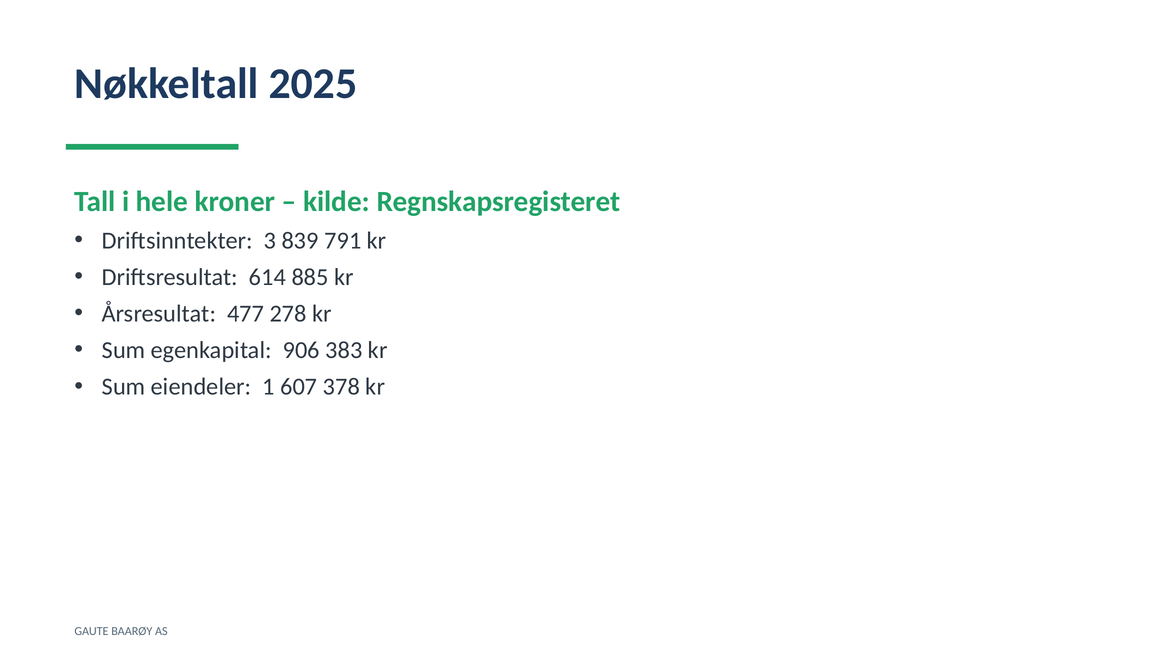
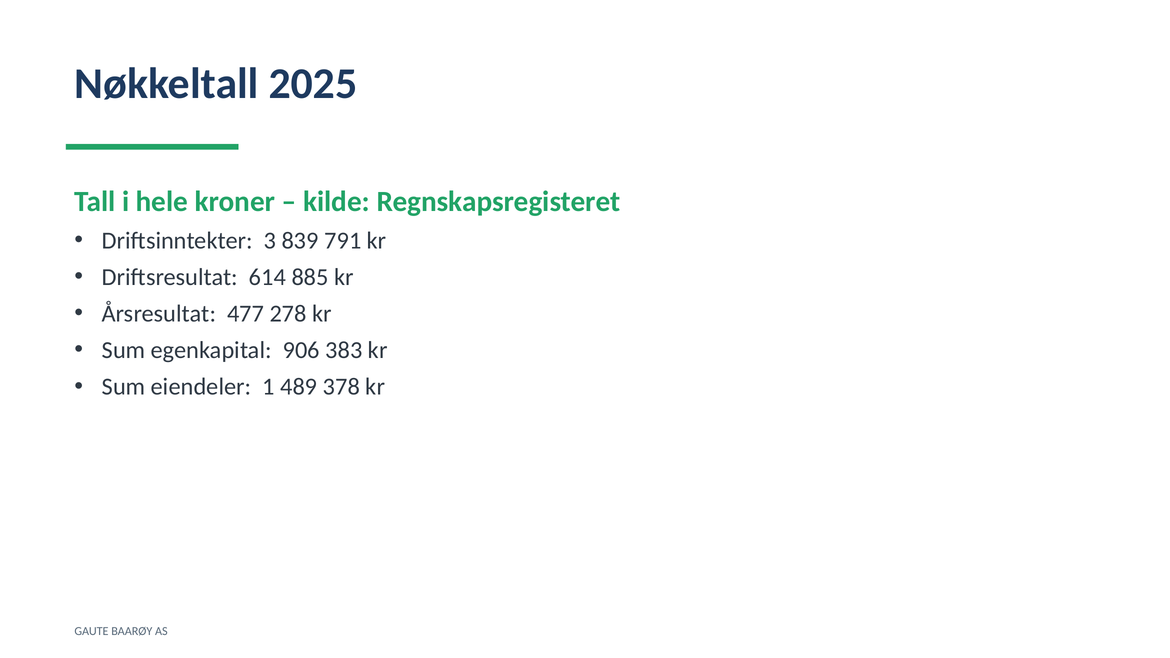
607: 607 -> 489
